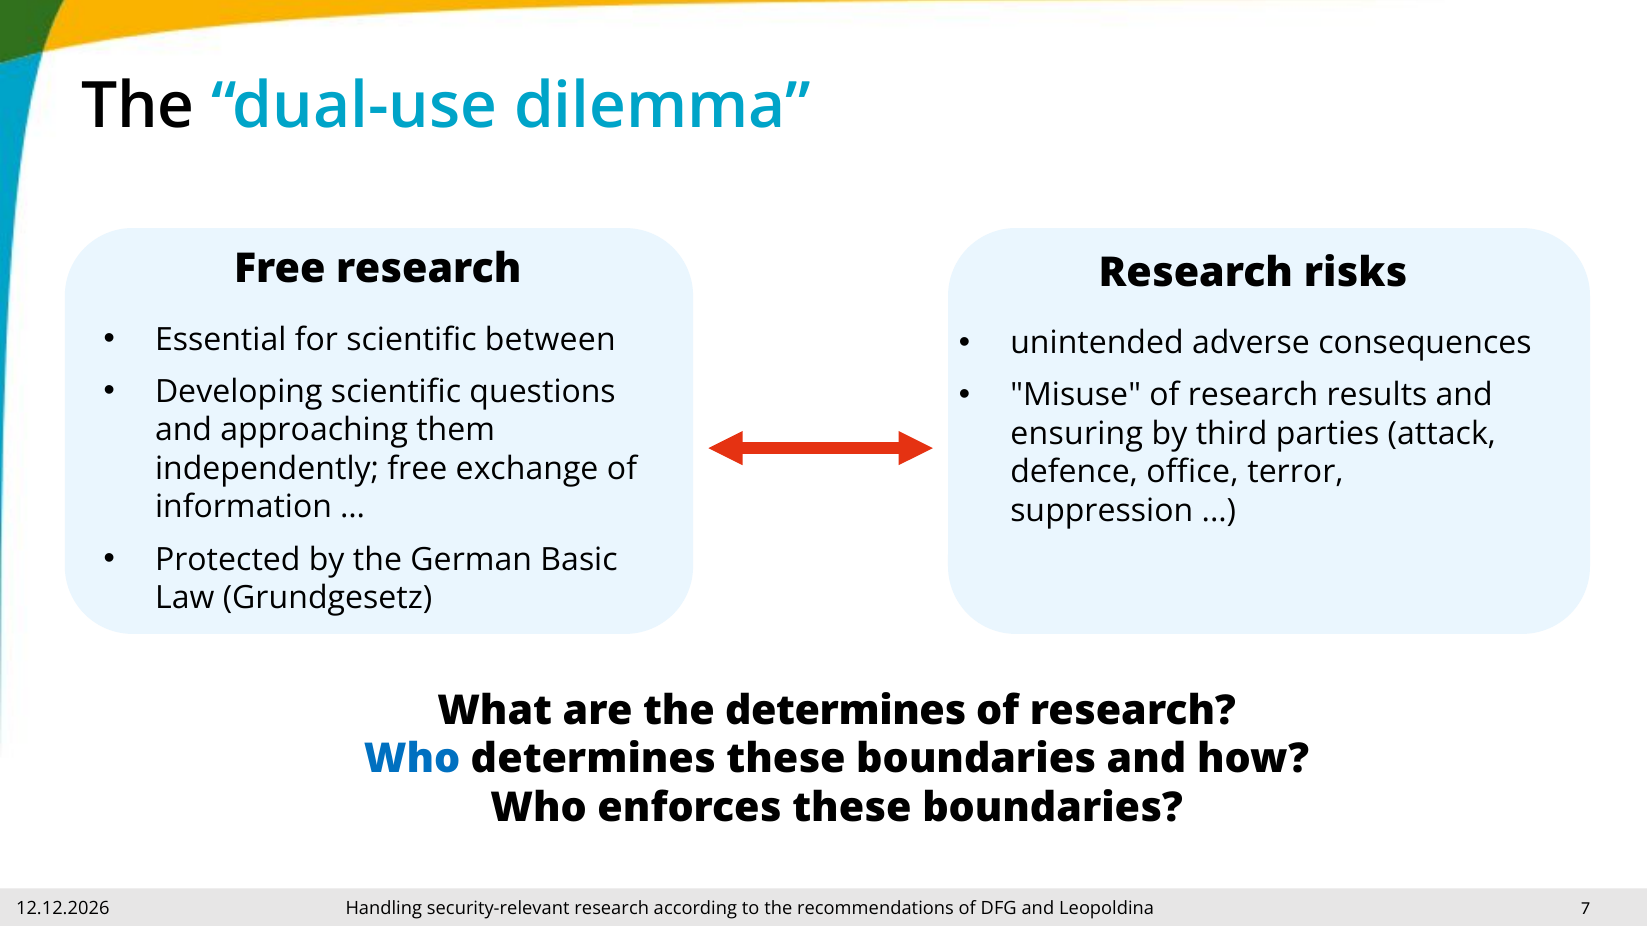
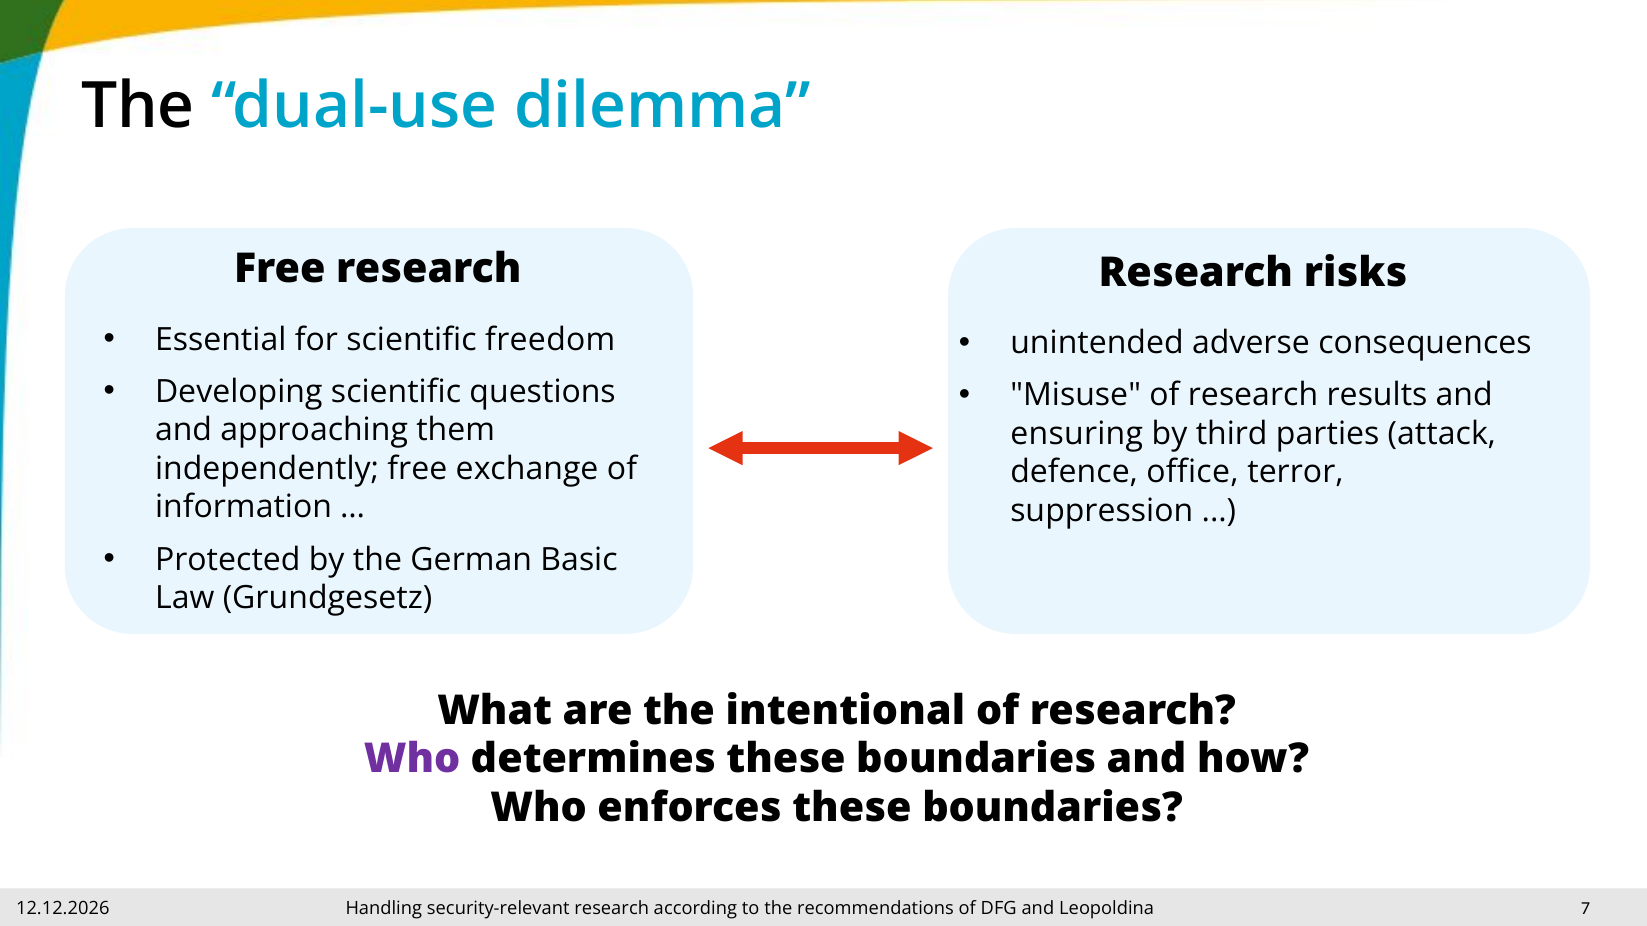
between: between -> freedom
the determines: determines -> intentional
Who at (412, 760) colour: blue -> purple
